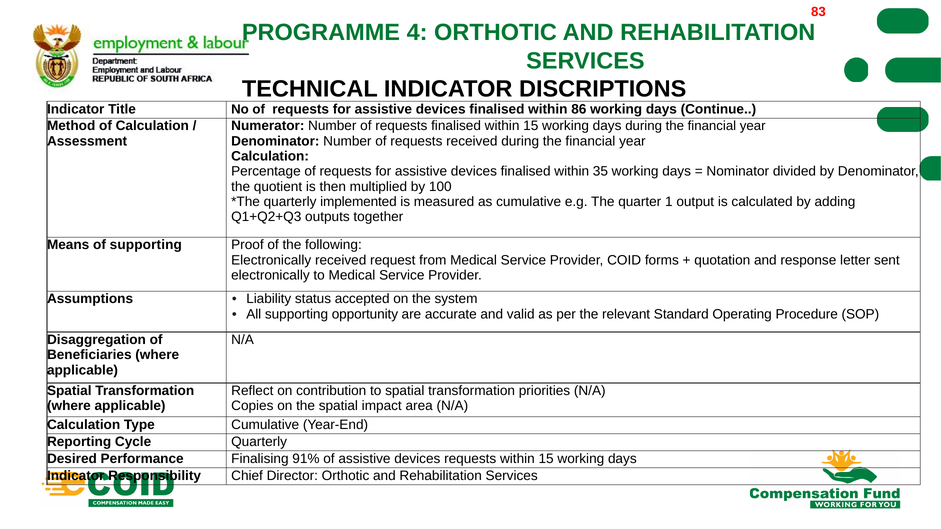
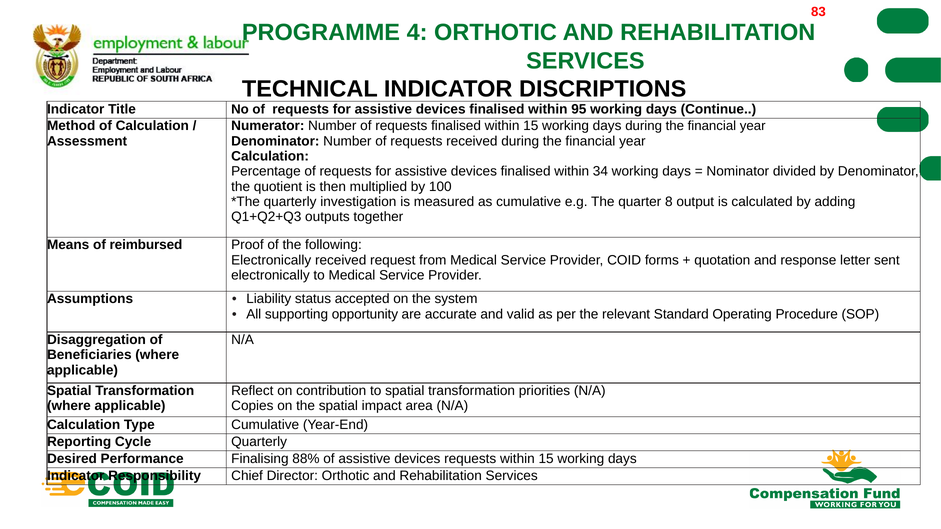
86: 86 -> 95
35: 35 -> 34
implemented: implemented -> investigation
1: 1 -> 8
of supporting: supporting -> reimbursed
91%: 91% -> 88%
